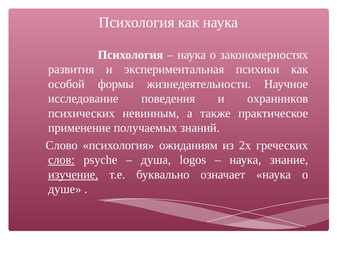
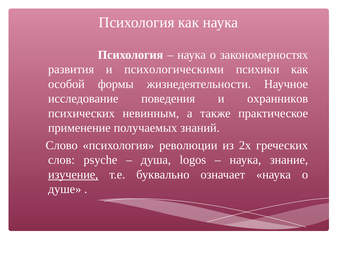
экспериментальная: экспериментальная -> психологическими
ожиданиям: ожиданиям -> революции
слов underline: present -> none
